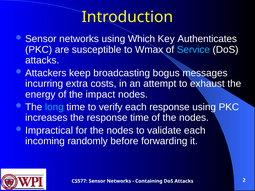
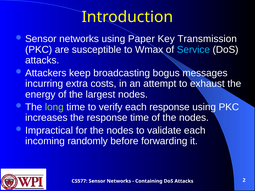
Which: Which -> Paper
Authenticates: Authenticates -> Transmission
impact: impact -> largest
long colour: light blue -> light green
